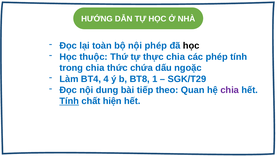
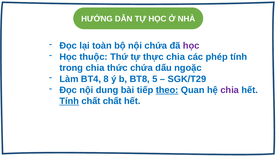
nội phép: phép -> chứa
học at (191, 46) colour: black -> purple
4: 4 -> 8
1: 1 -> 5
theo underline: none -> present
chất hiện: hiện -> chất
